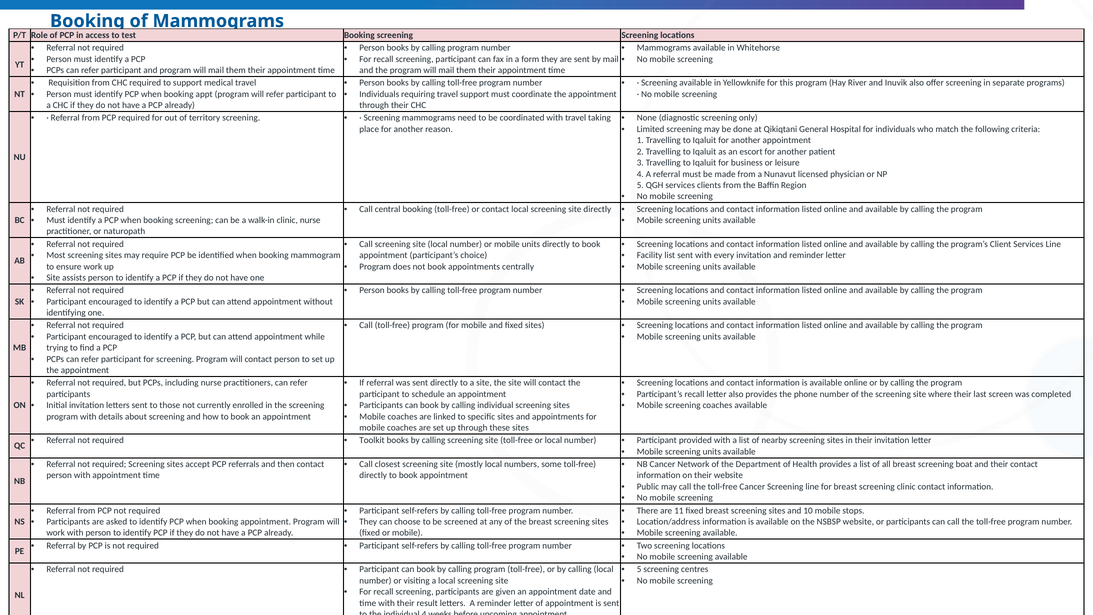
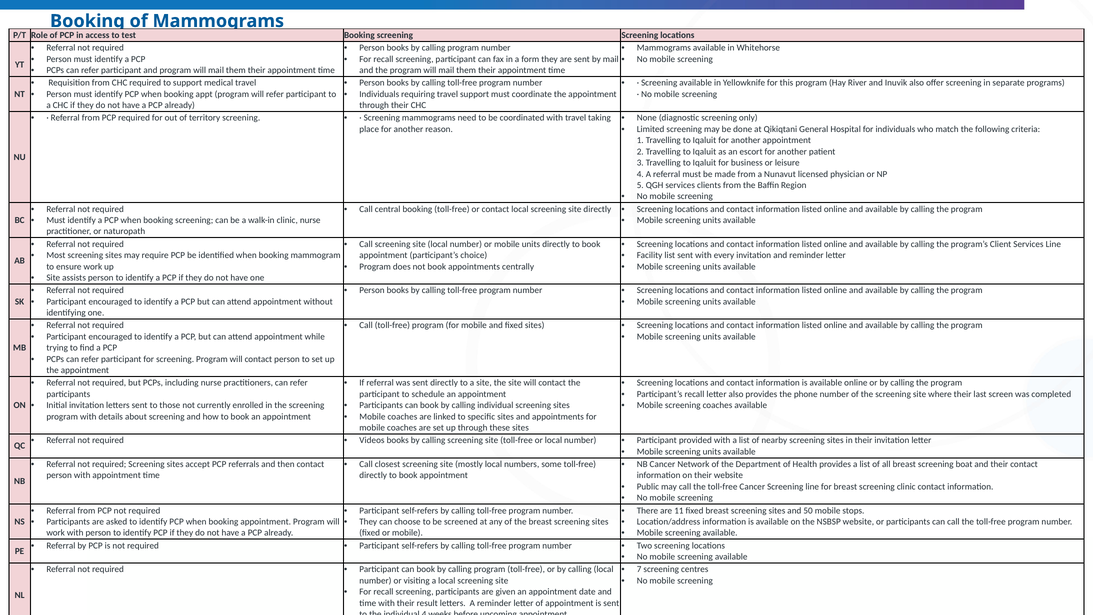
Toolkit: Toolkit -> Videos
10: 10 -> 50
5 at (639, 569): 5 -> 7
